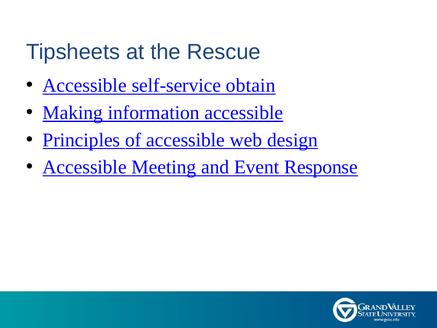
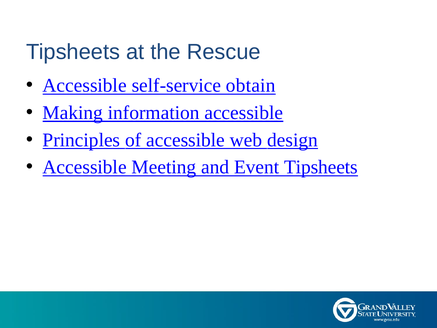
Event Response: Response -> Tipsheets
